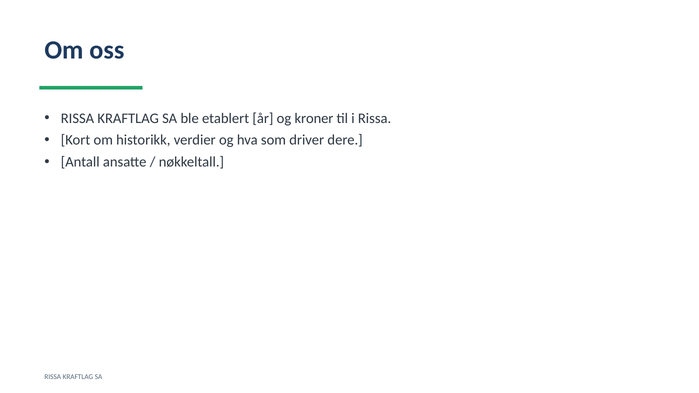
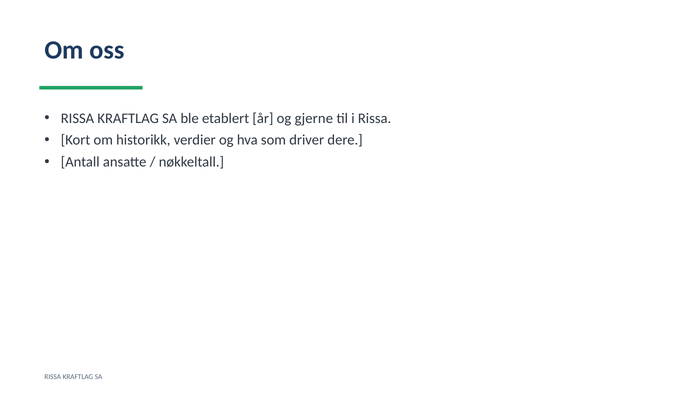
kroner: kroner -> gjerne
